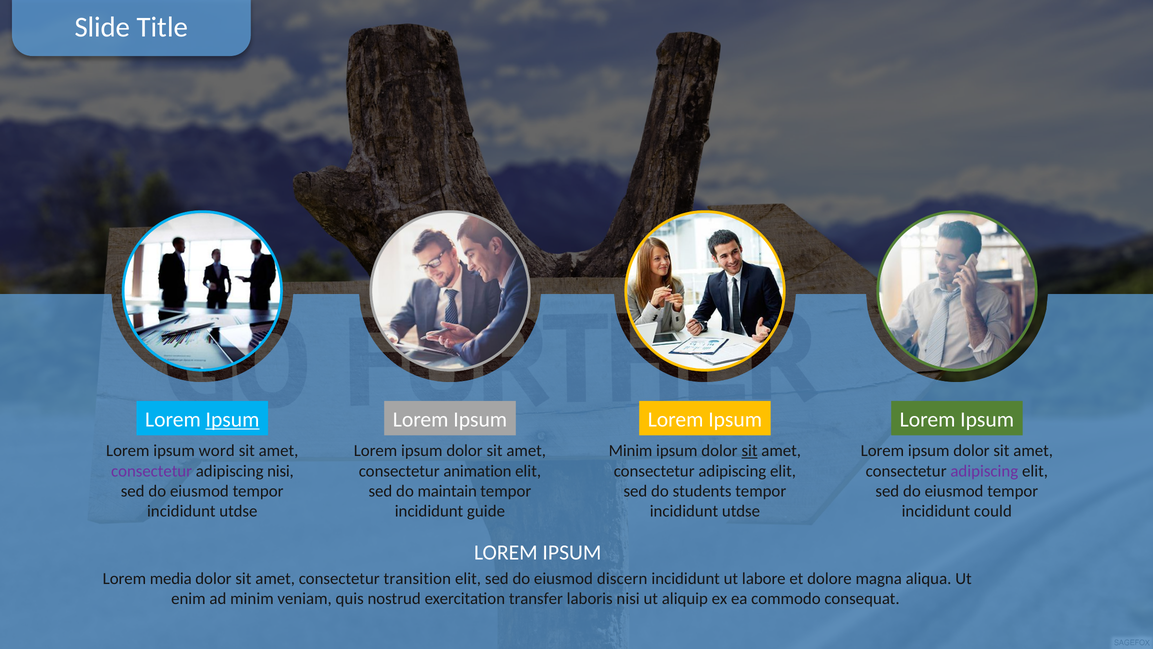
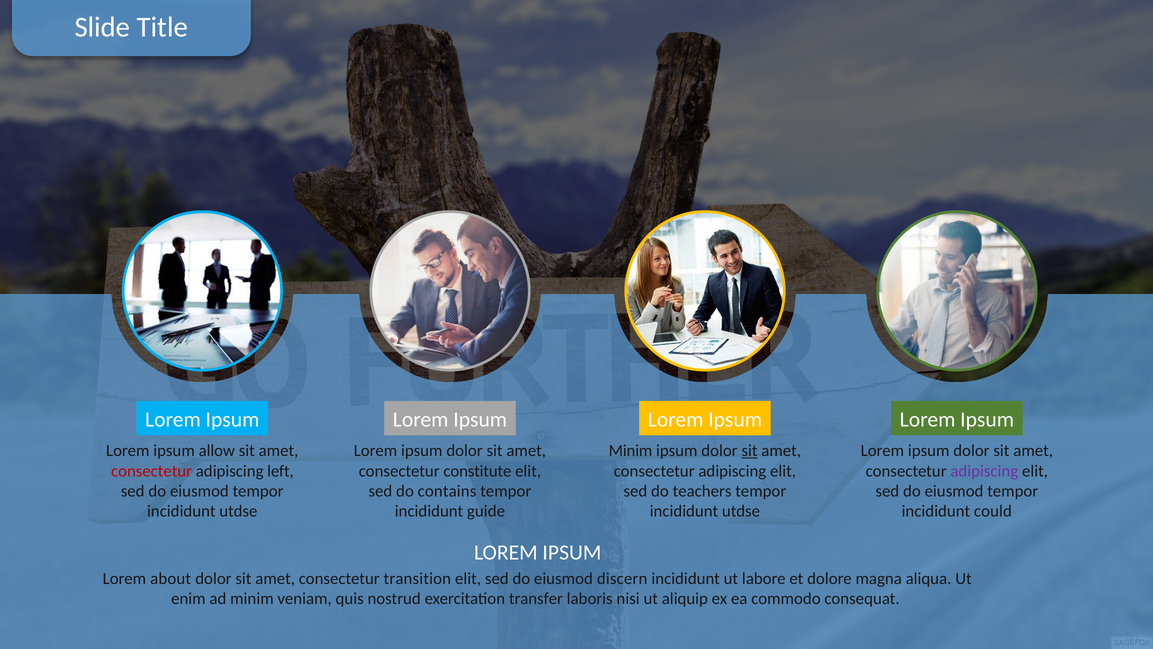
Ipsum at (232, 419) underline: present -> none
word: word -> allow
consectetur at (152, 471) colour: purple -> red
adipiscing nisi: nisi -> left
animation: animation -> constitute
maintain: maintain -> contains
students: students -> teachers
media: media -> about
